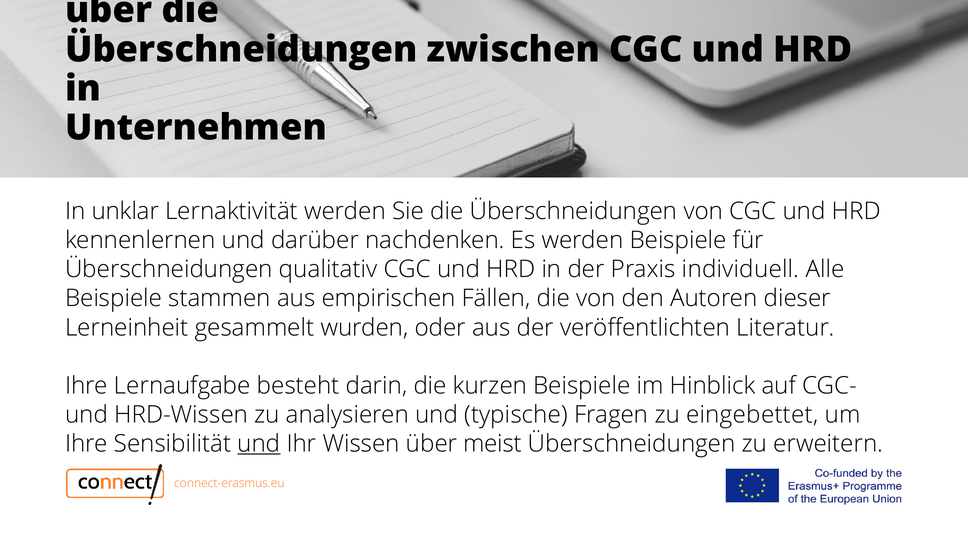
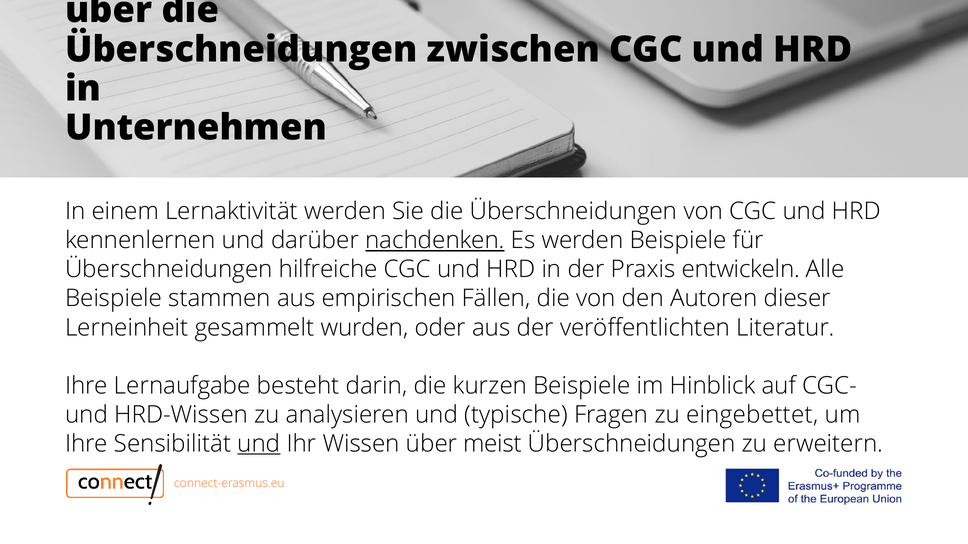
unklar: unklar -> einem
nachdenken underline: none -> present
qualitativ: qualitativ -> hilfreiche
individuell: individuell -> entwickeln
